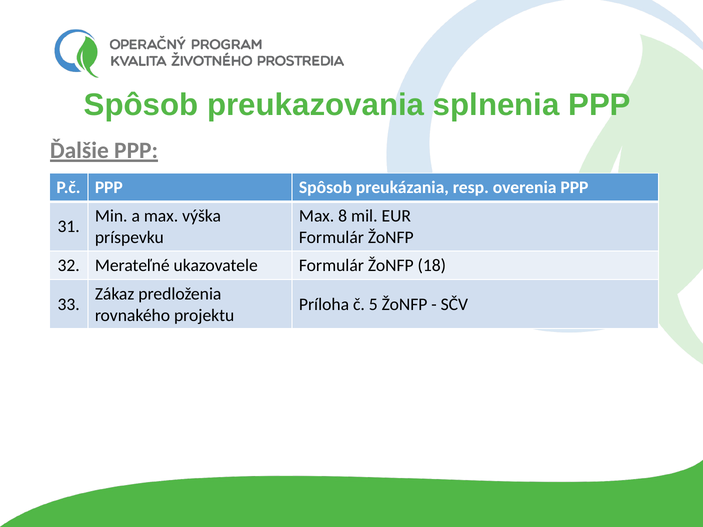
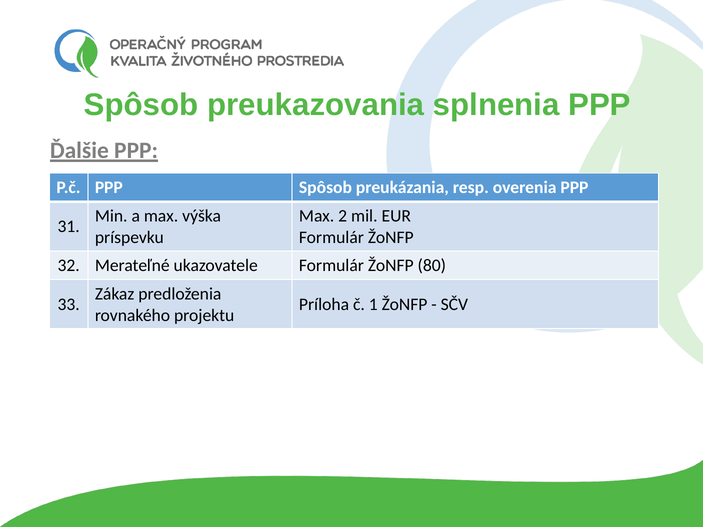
8: 8 -> 2
18: 18 -> 80
5: 5 -> 1
